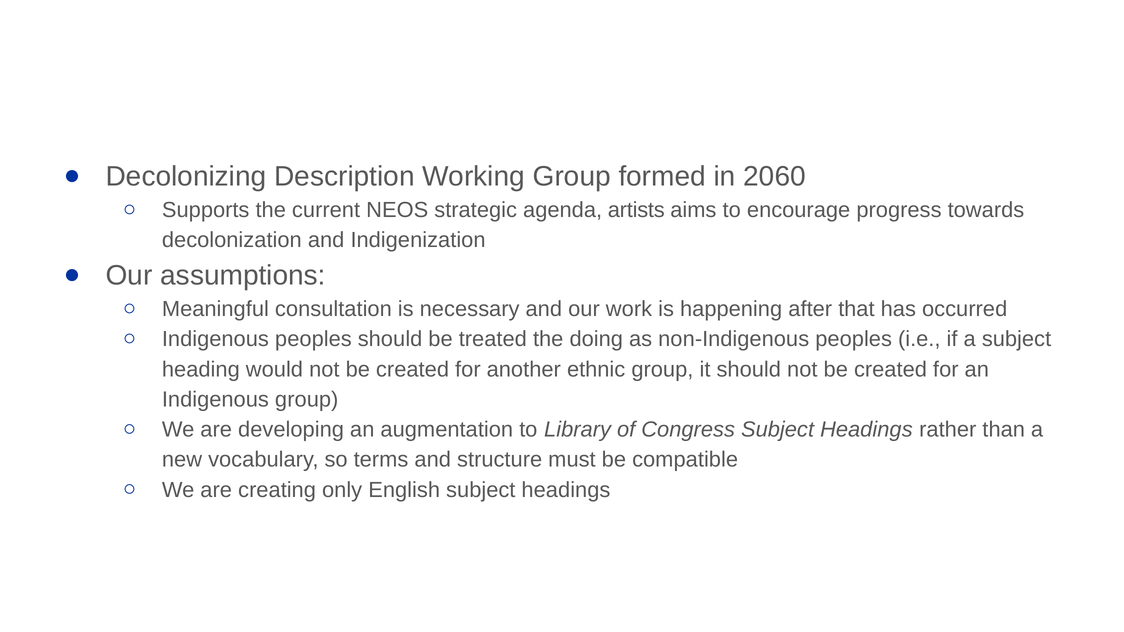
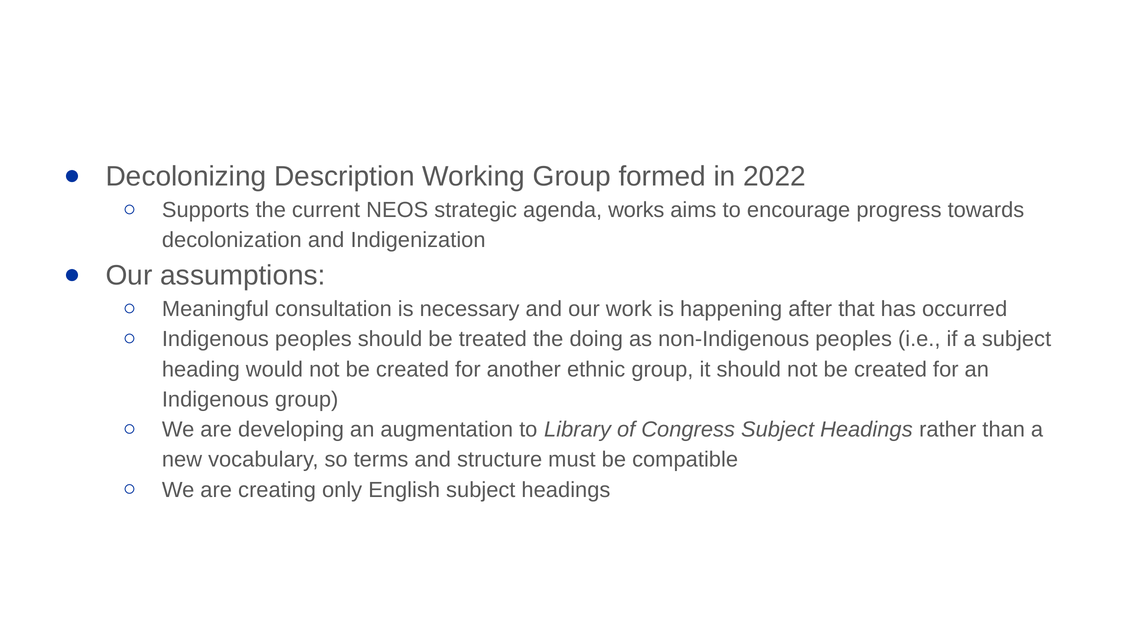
2060: 2060 -> 2022
artists: artists -> works
